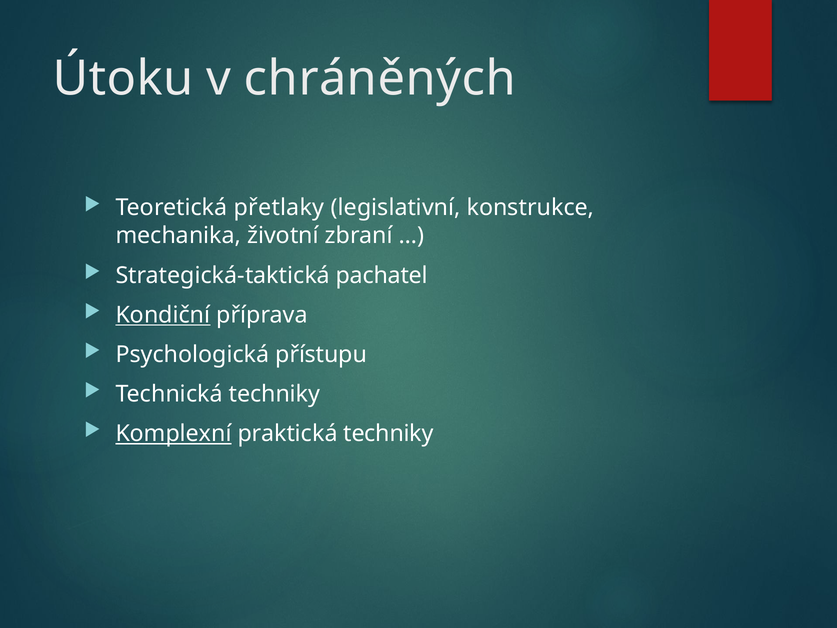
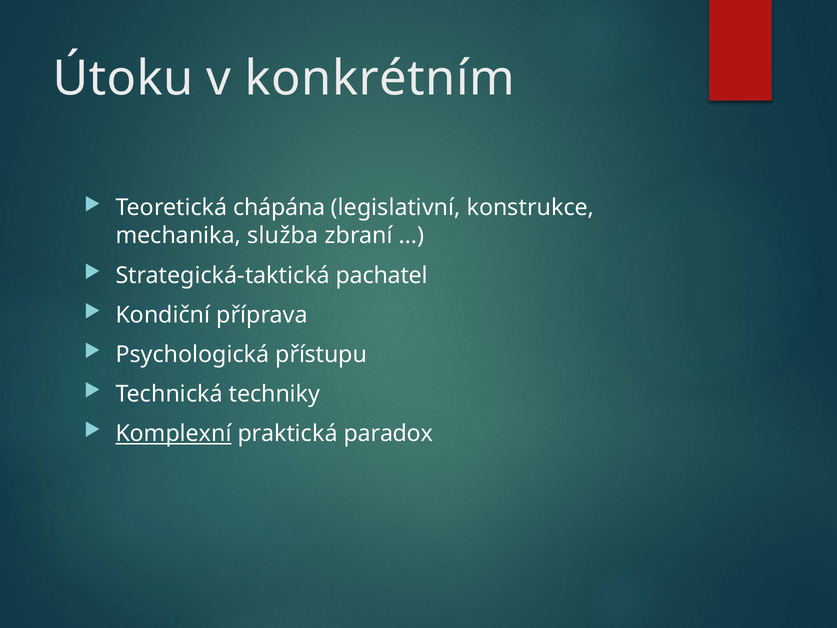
chráněných: chráněných -> konkrétním
přetlaky: přetlaky -> chápána
životní: životní -> služba
Kondiční underline: present -> none
praktická techniky: techniky -> paradox
